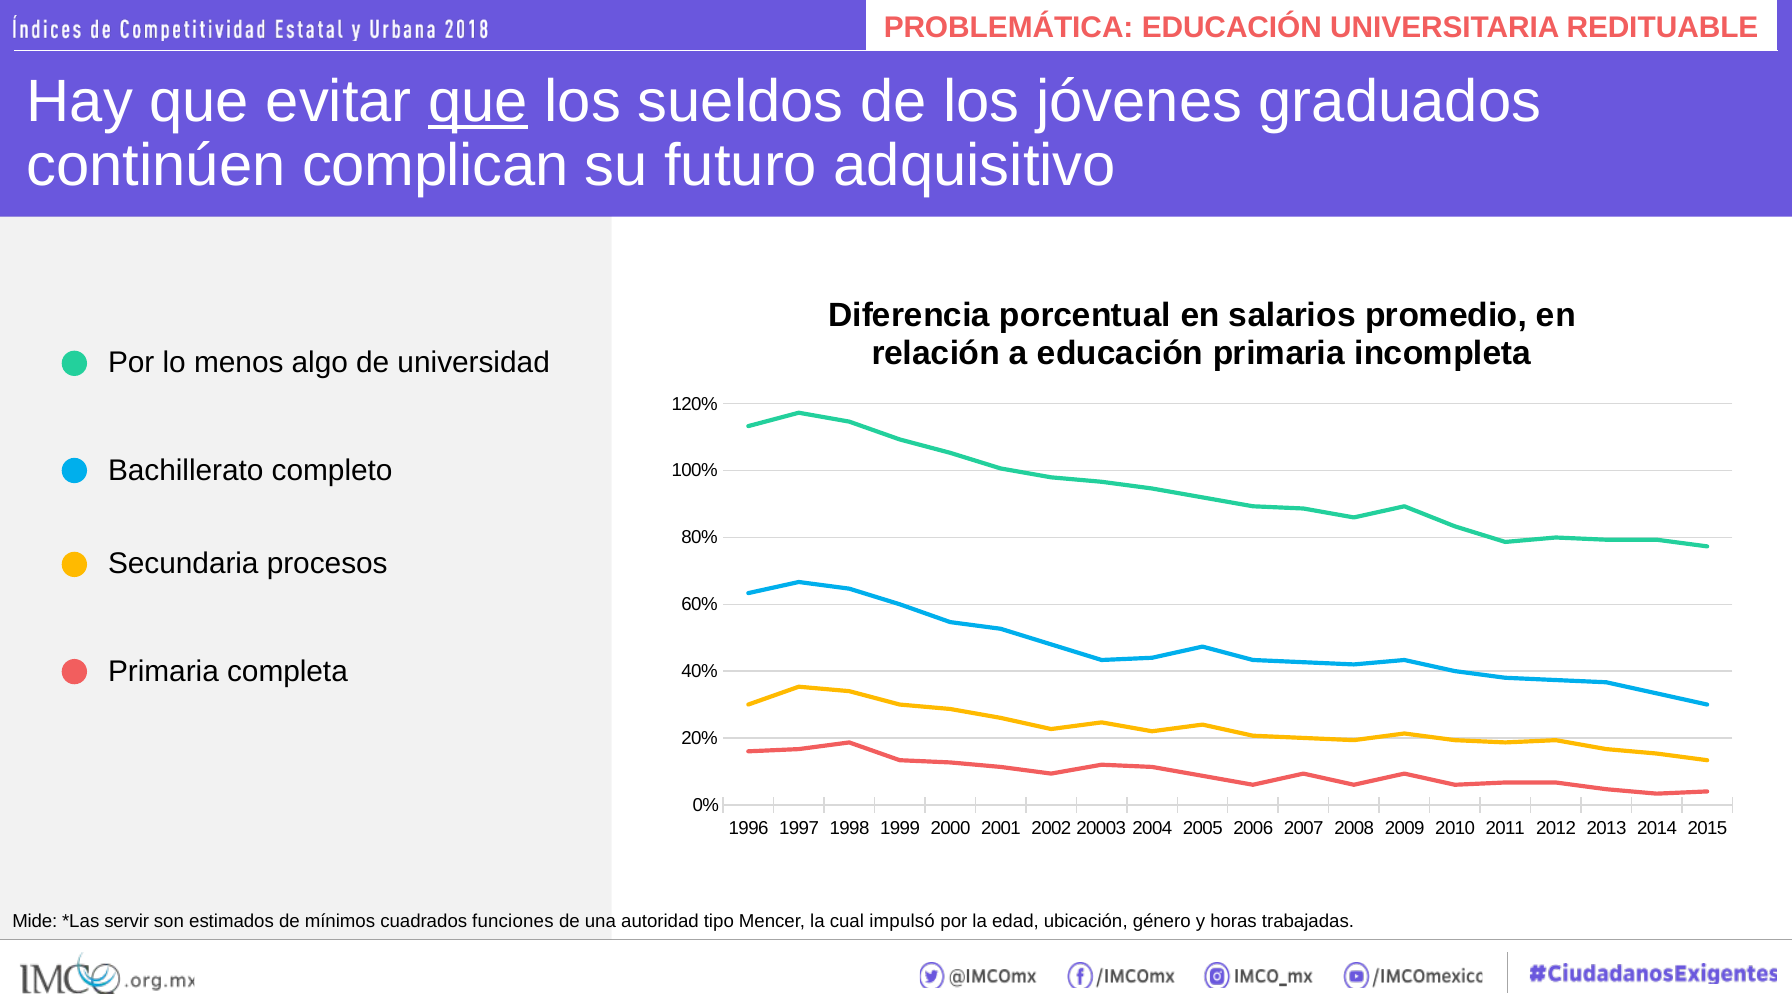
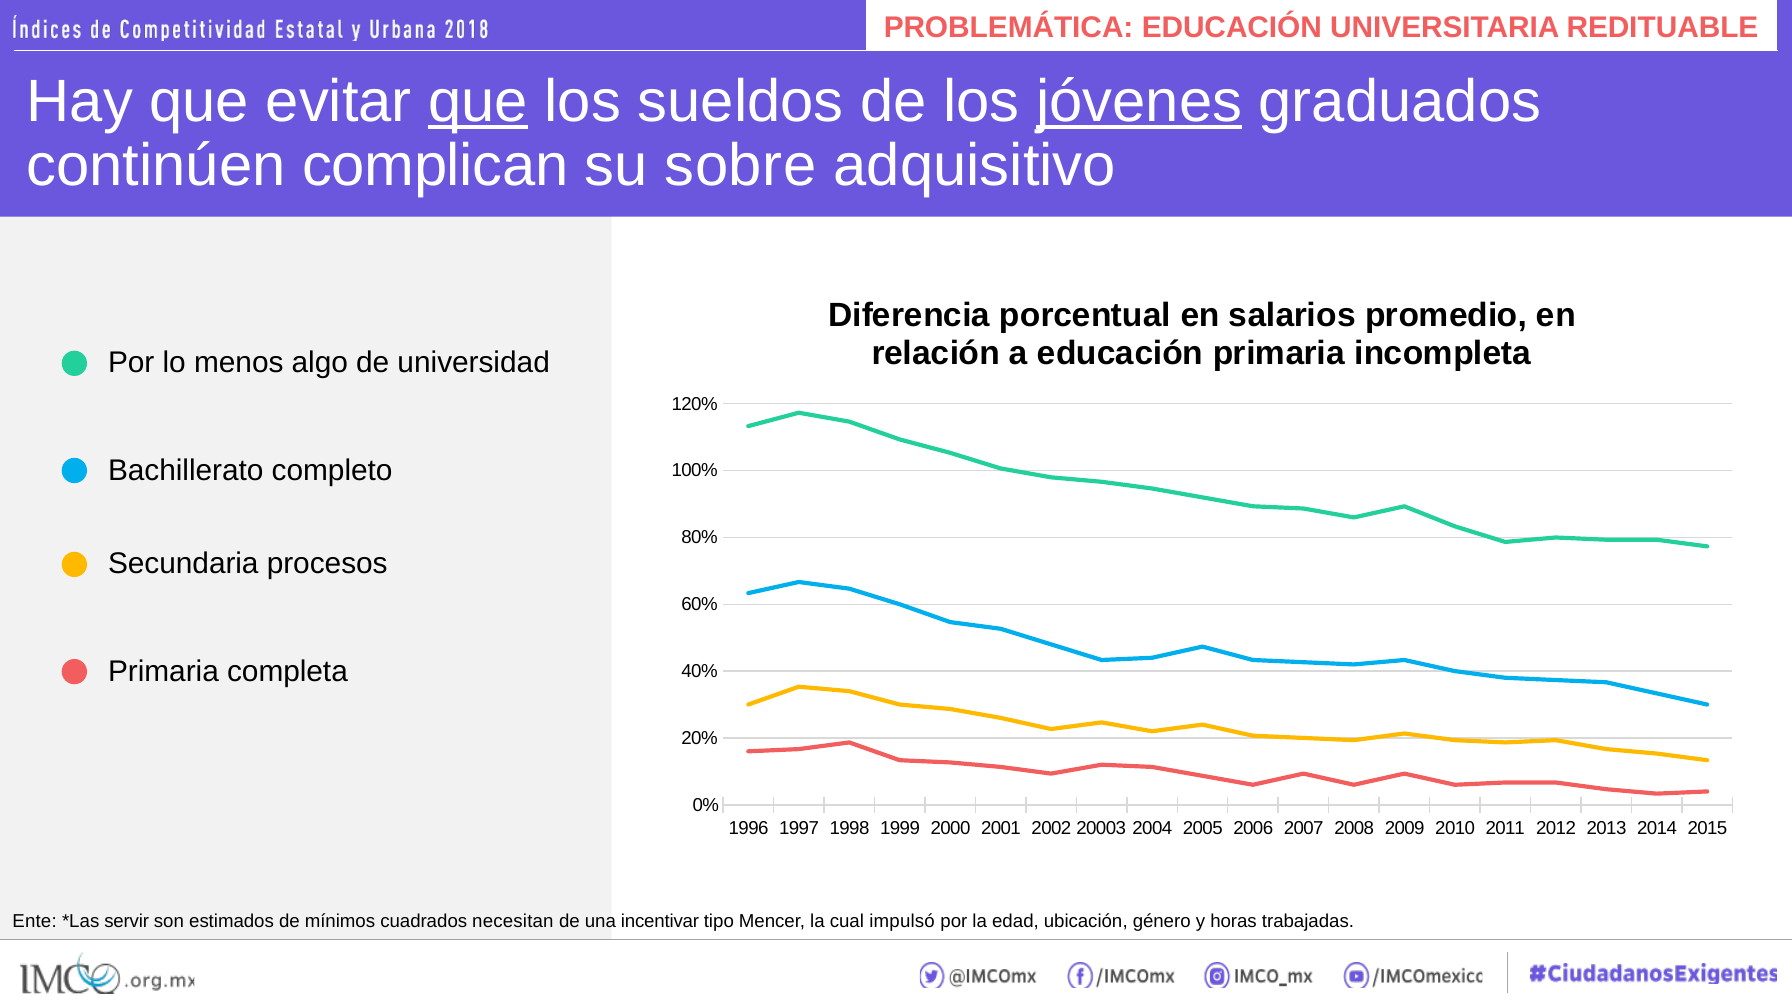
jóvenes underline: none -> present
futuro: futuro -> sobre
Mide: Mide -> Ente
funciones: funciones -> necesitan
autoridad: autoridad -> incentivar
